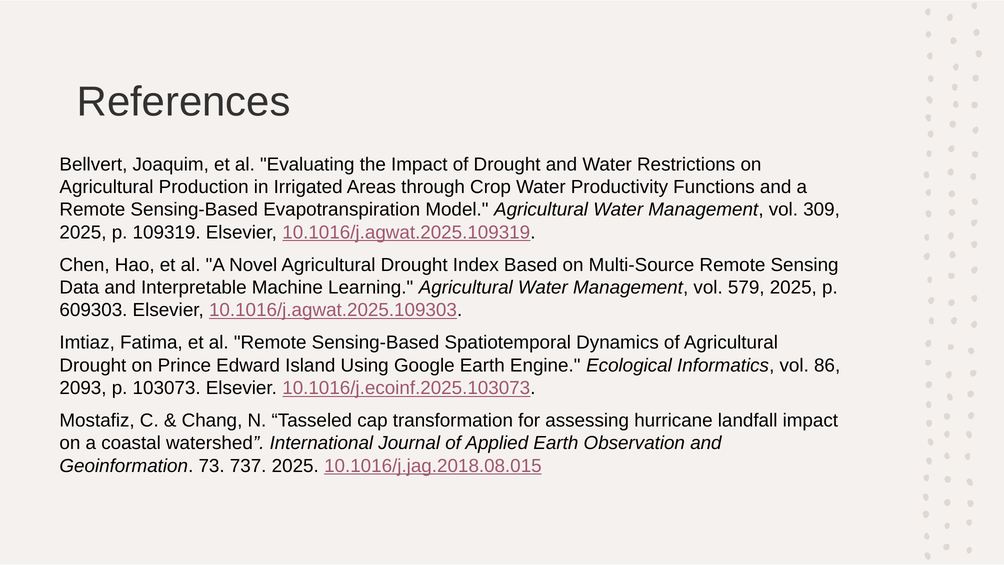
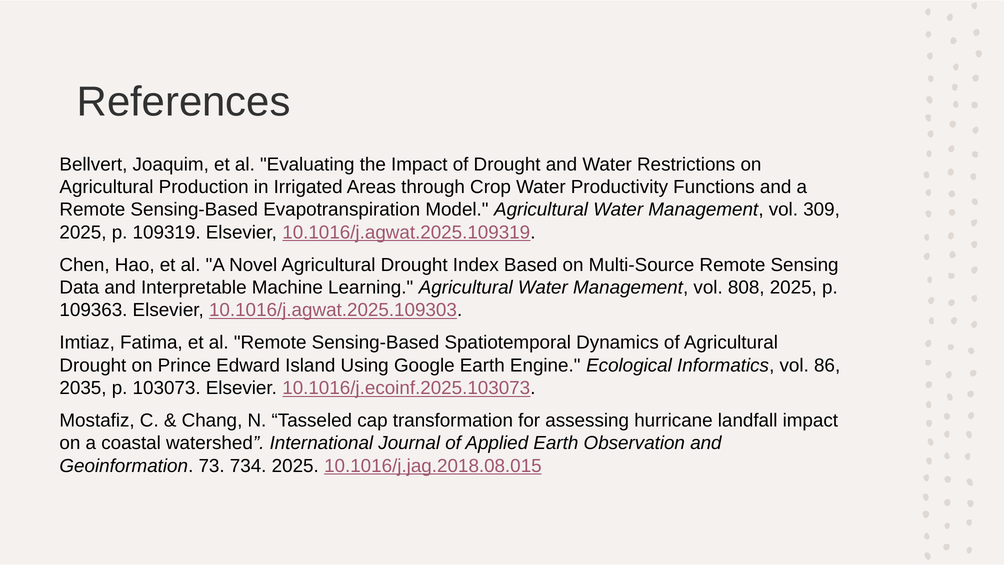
579: 579 -> 808
609303: 609303 -> 109363
2093: 2093 -> 2035
737: 737 -> 734
